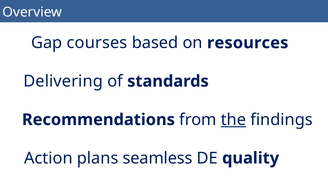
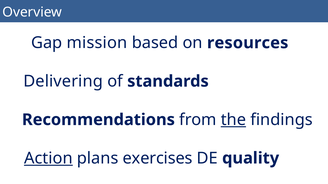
courses: courses -> mission
Action underline: none -> present
seamless: seamless -> exercises
